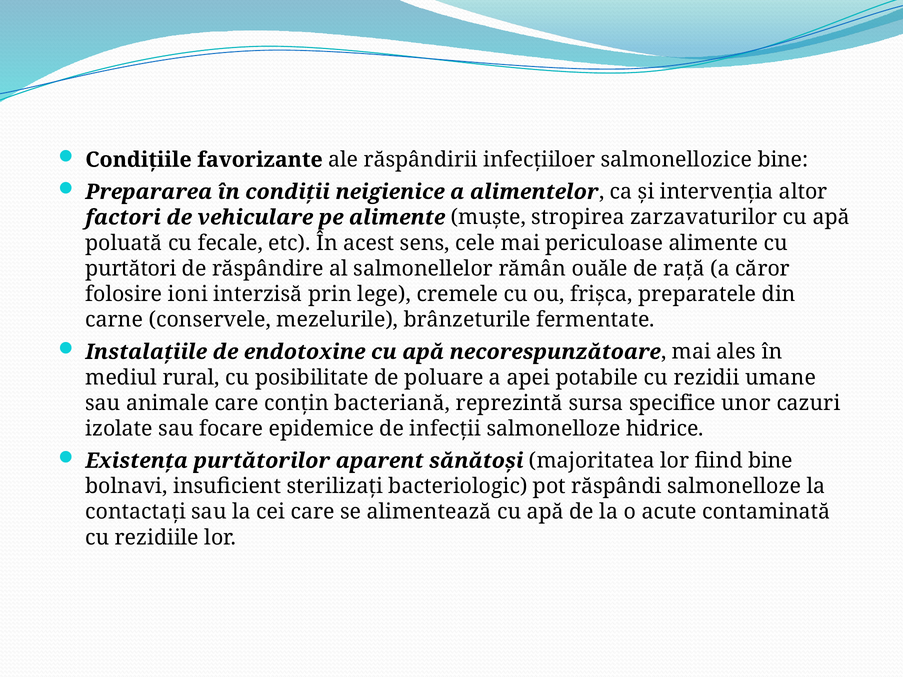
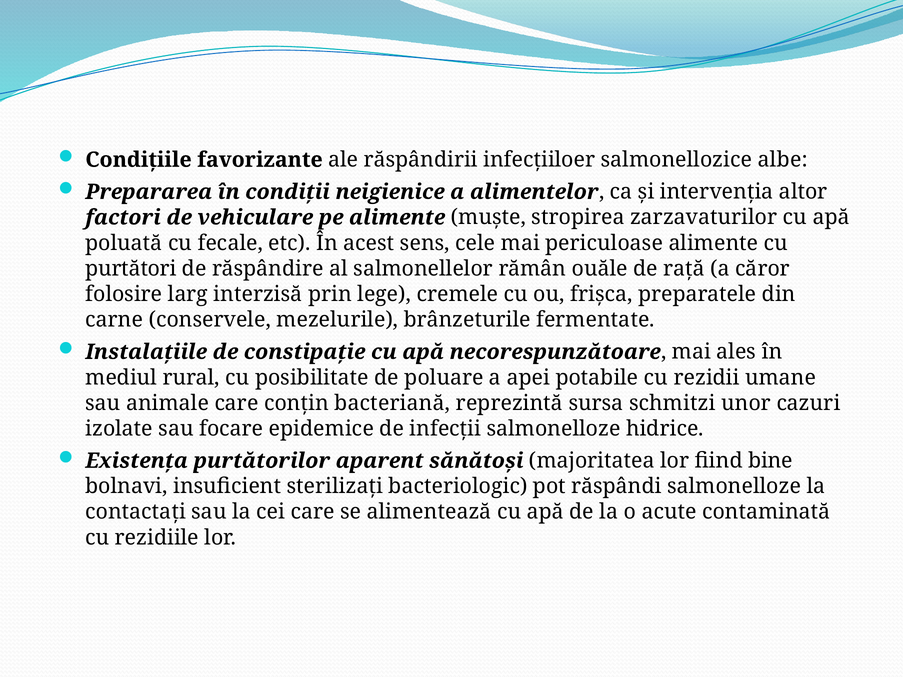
salmonellozice bine: bine -> albe
ioni: ioni -> larg
endotoxine: endotoxine -> constipaţie
specifice: specifice -> schmitzi
